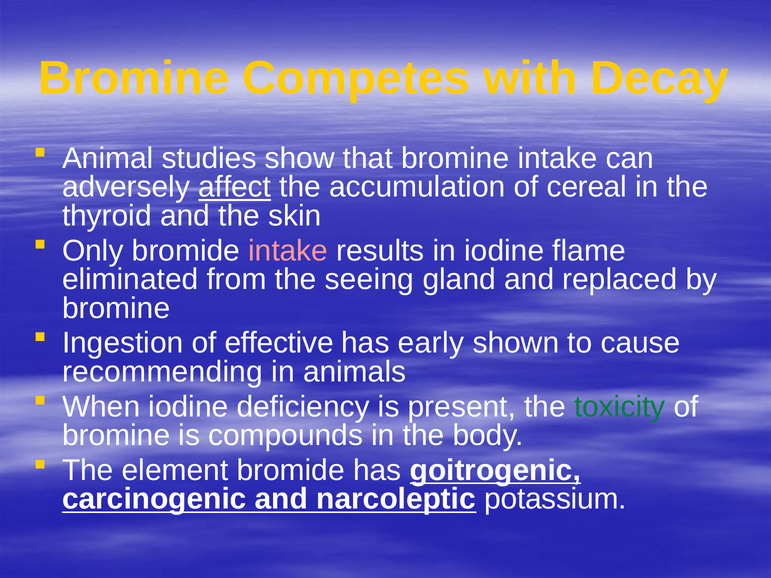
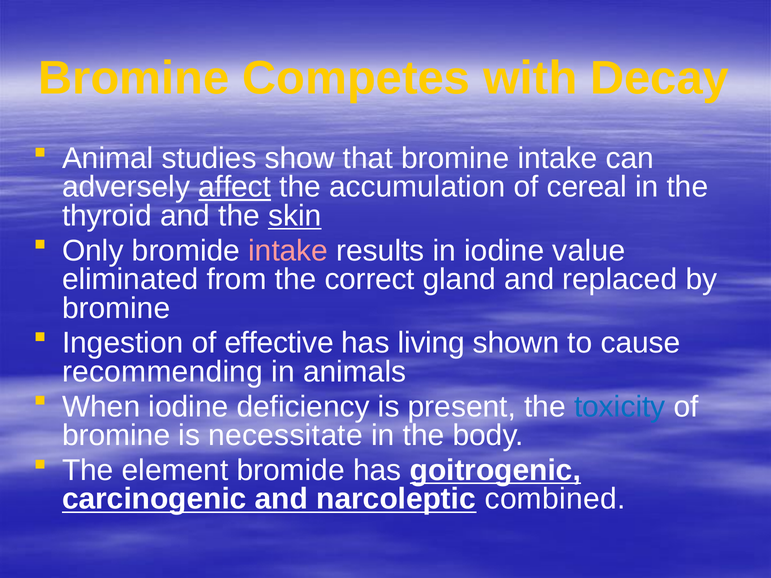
skin underline: none -> present
flame: flame -> value
seeing: seeing -> correct
early: early -> living
toxicity colour: green -> blue
compounds: compounds -> necessitate
potassium: potassium -> combined
